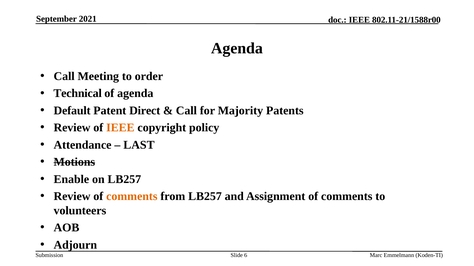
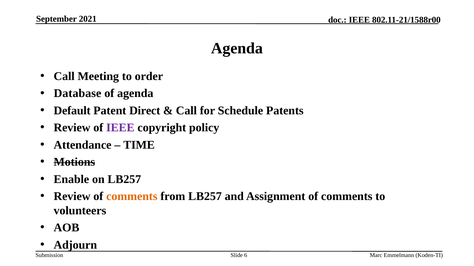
Technical: Technical -> Database
Majority: Majority -> Schedule
IEEE at (120, 128) colour: orange -> purple
LAST: LAST -> TIME
